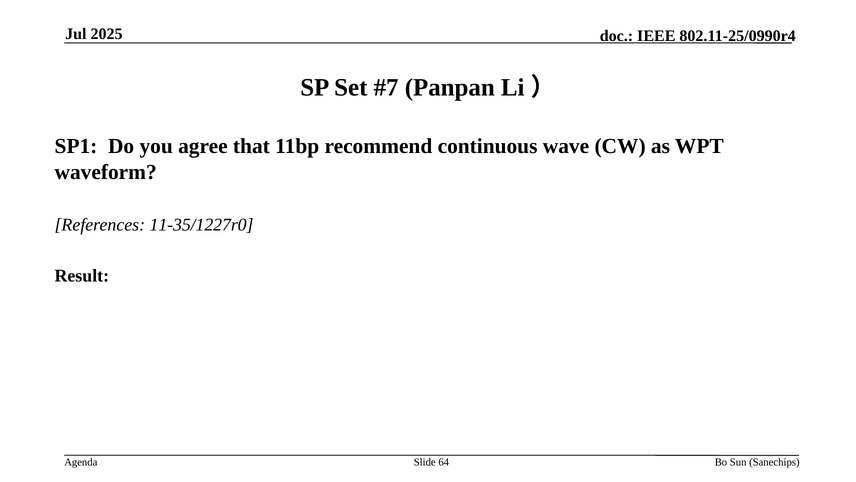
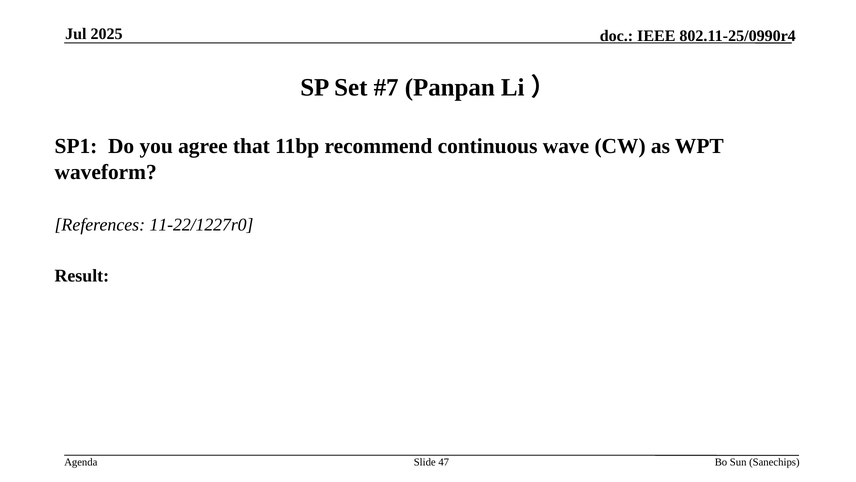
11-35/1227r0: 11-35/1227r0 -> 11-22/1227r0
64: 64 -> 47
